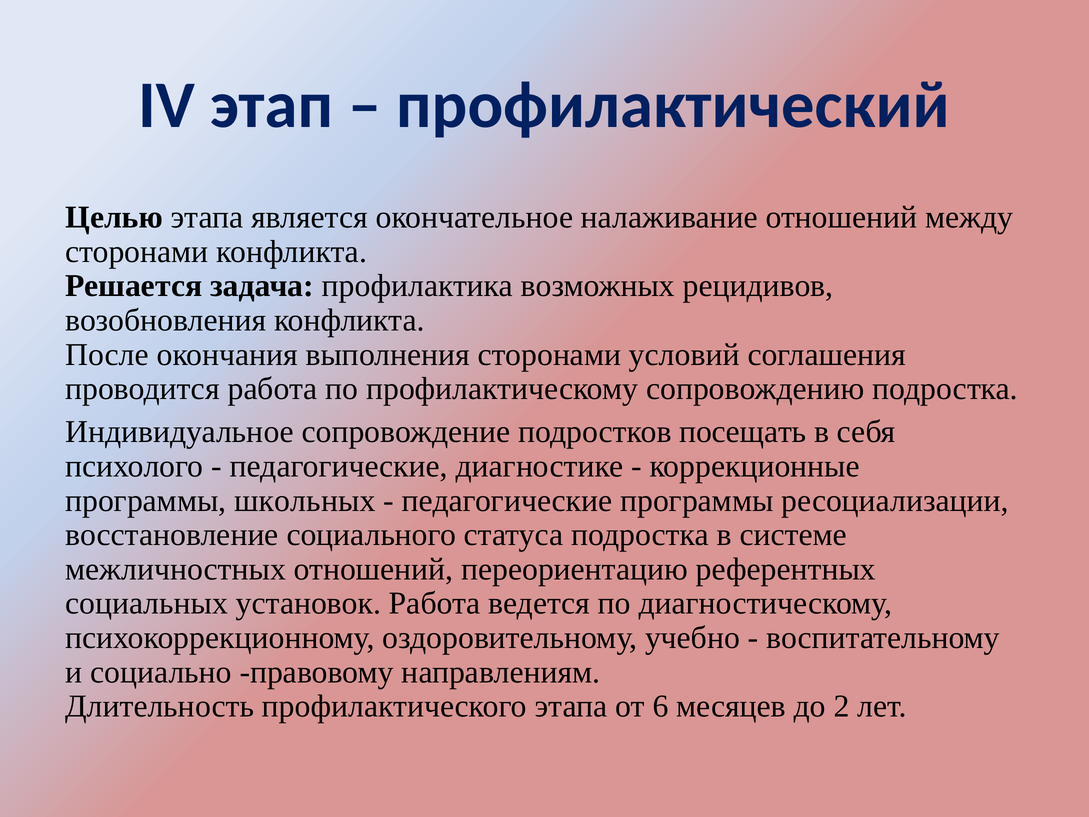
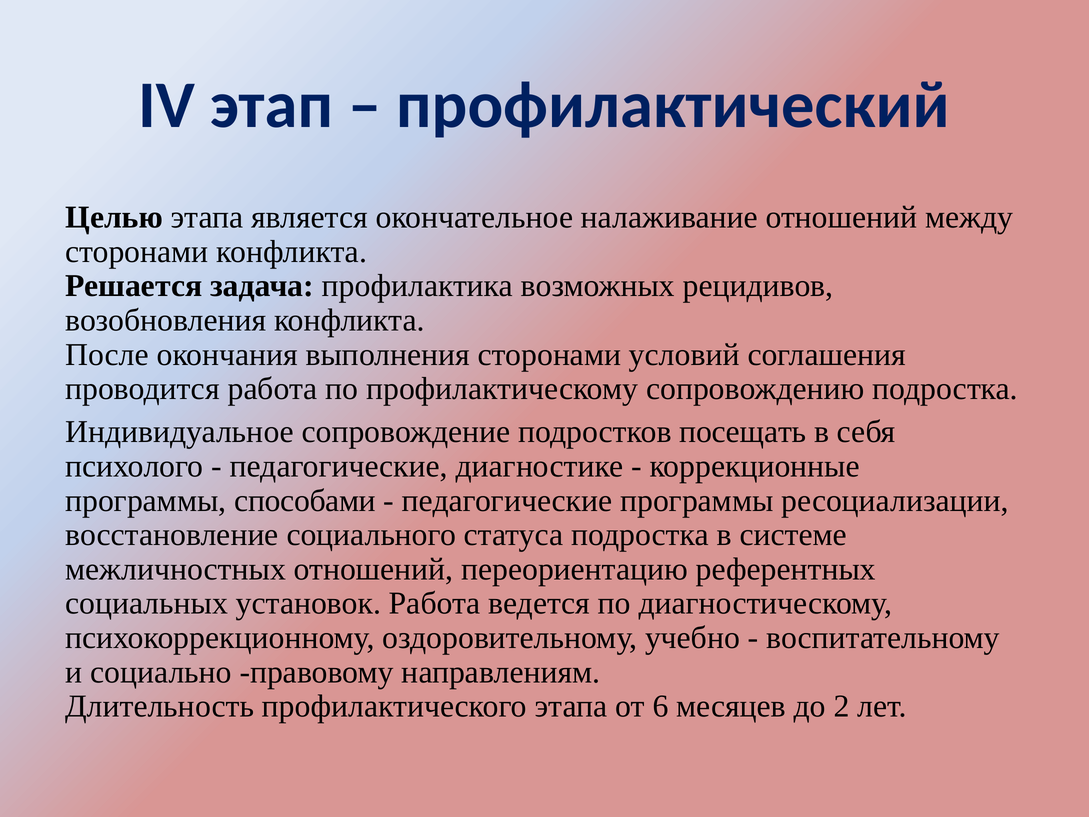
школьных: школьных -> способами
